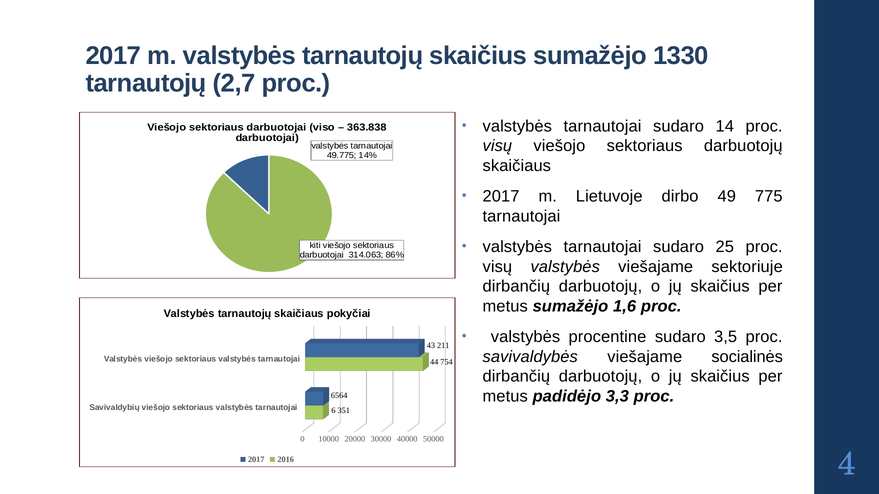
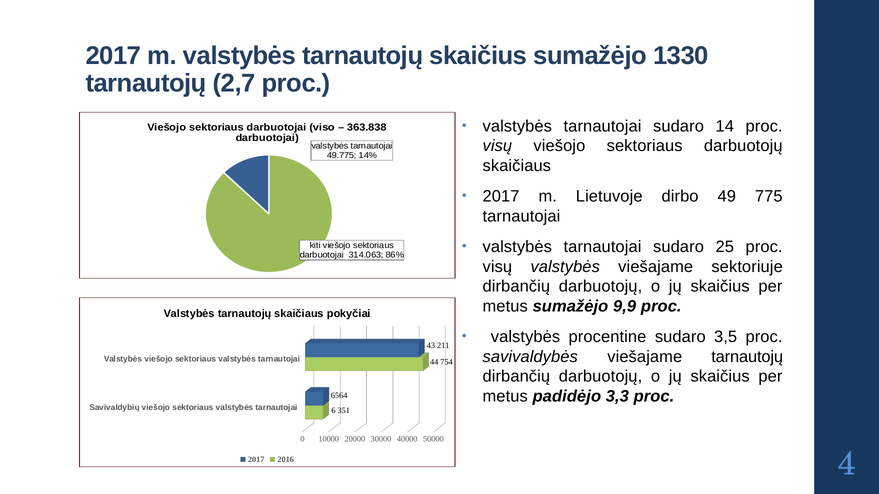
1,6: 1,6 -> 9,9
viešajame socialinės: socialinės -> tarnautojų
